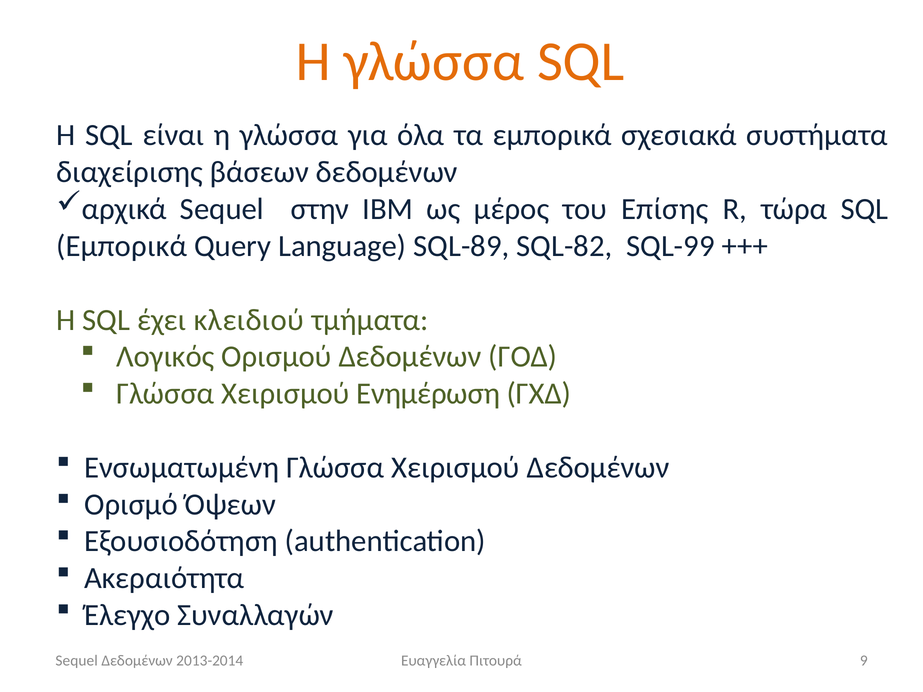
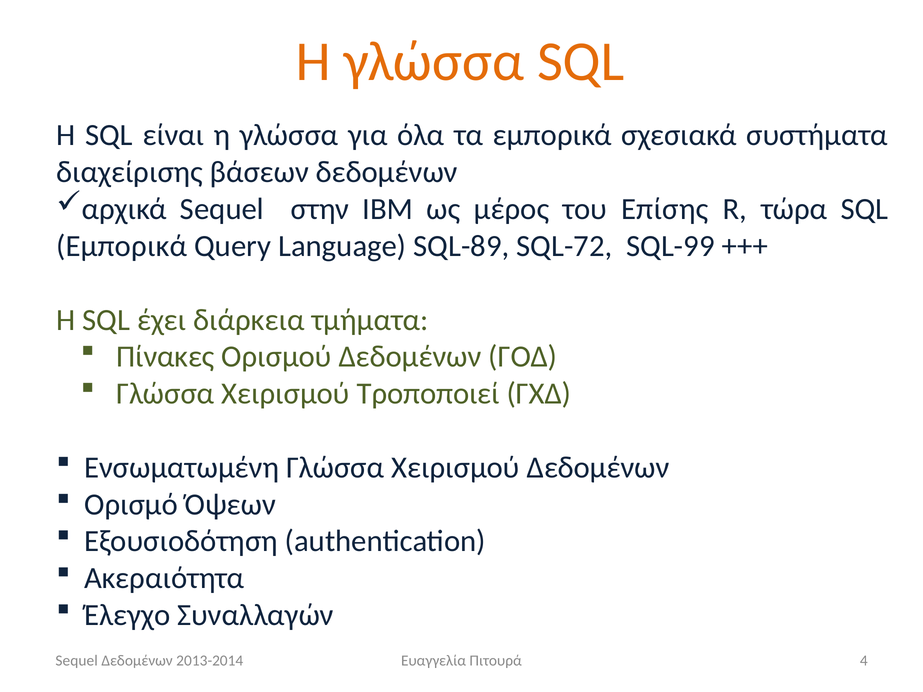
SQL-82: SQL-82 -> SQL-72
κλειδιού: κλειδιού -> διάρκεια
Λογικός: Λογικός -> Πίνακες
Ενημέρωση: Ενημέρωση -> Τροποποιεί
9: 9 -> 4
